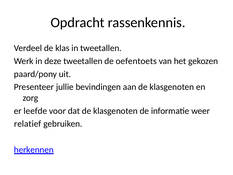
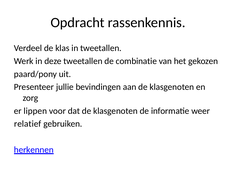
oefentoets: oefentoets -> combinatie
leefde: leefde -> lippen
